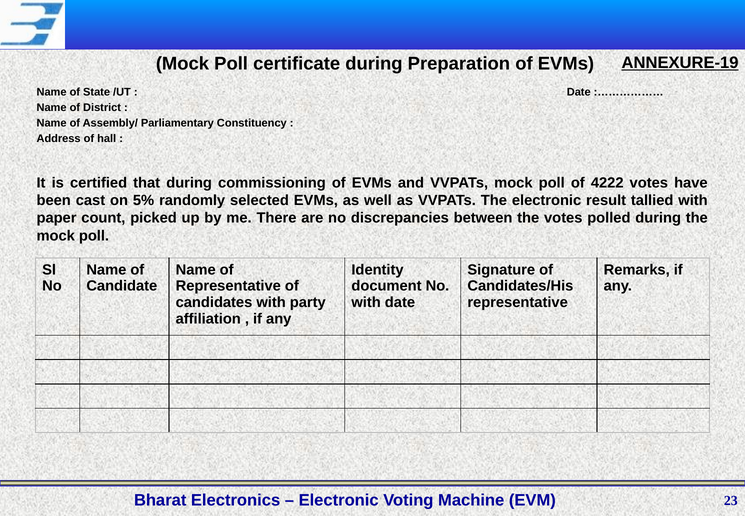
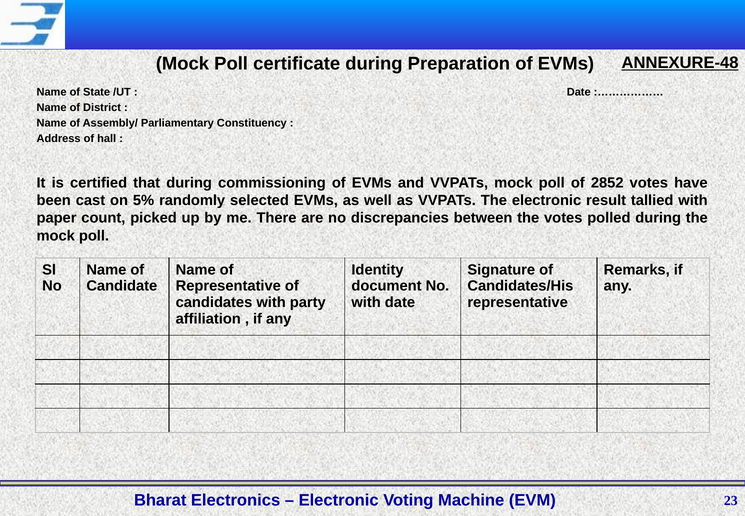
ANNEXURE-19: ANNEXURE-19 -> ANNEXURE-48
4222: 4222 -> 2852
